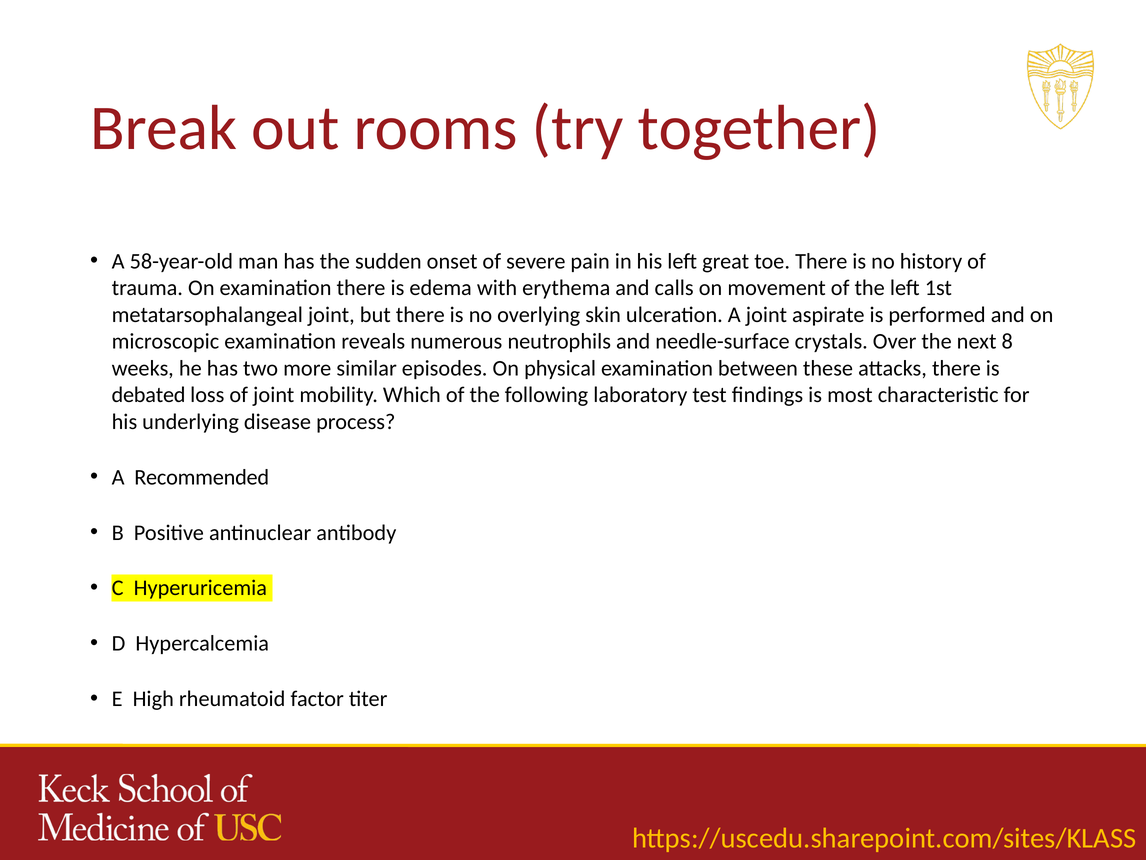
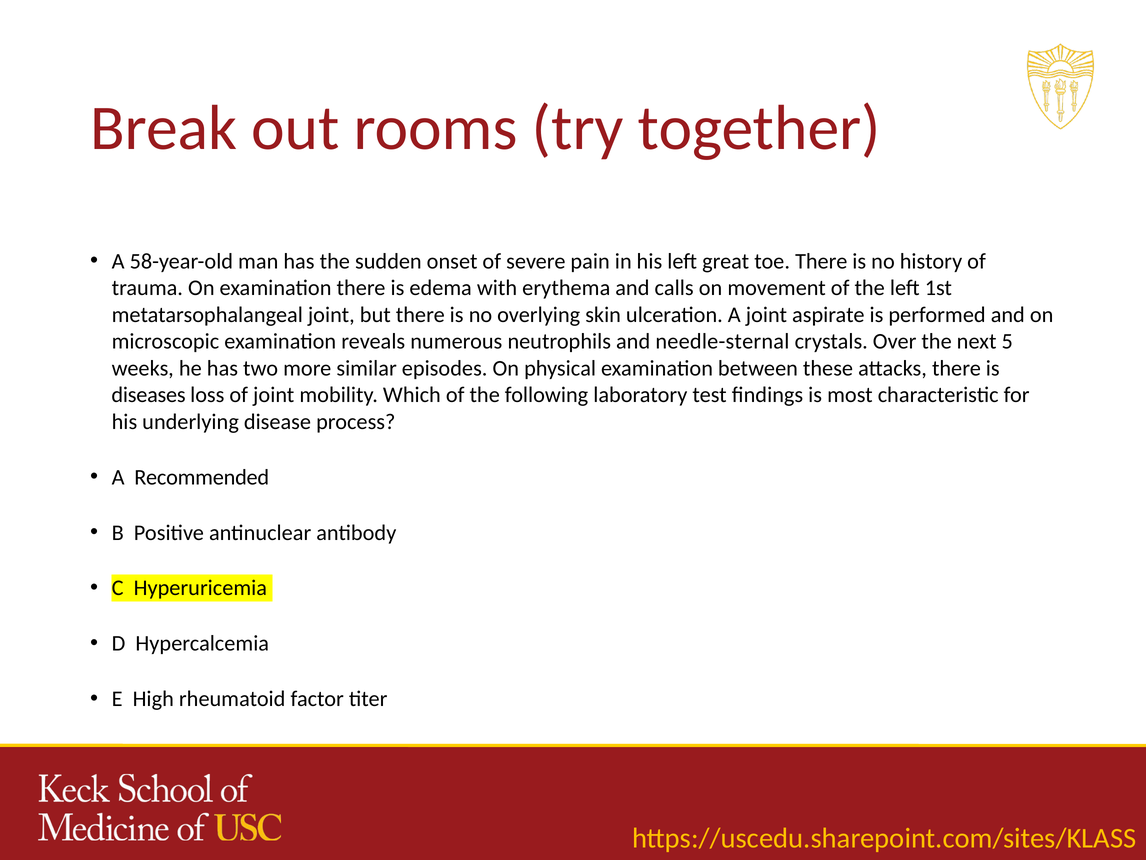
needle-surface: needle-surface -> needle-sternal
8: 8 -> 5
debated: debated -> diseases
